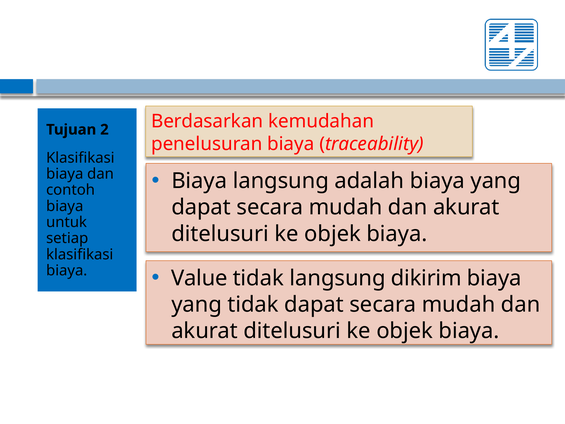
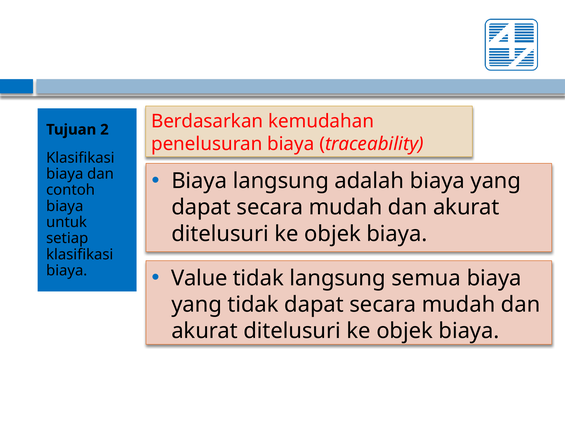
dikirim: dikirim -> semua
